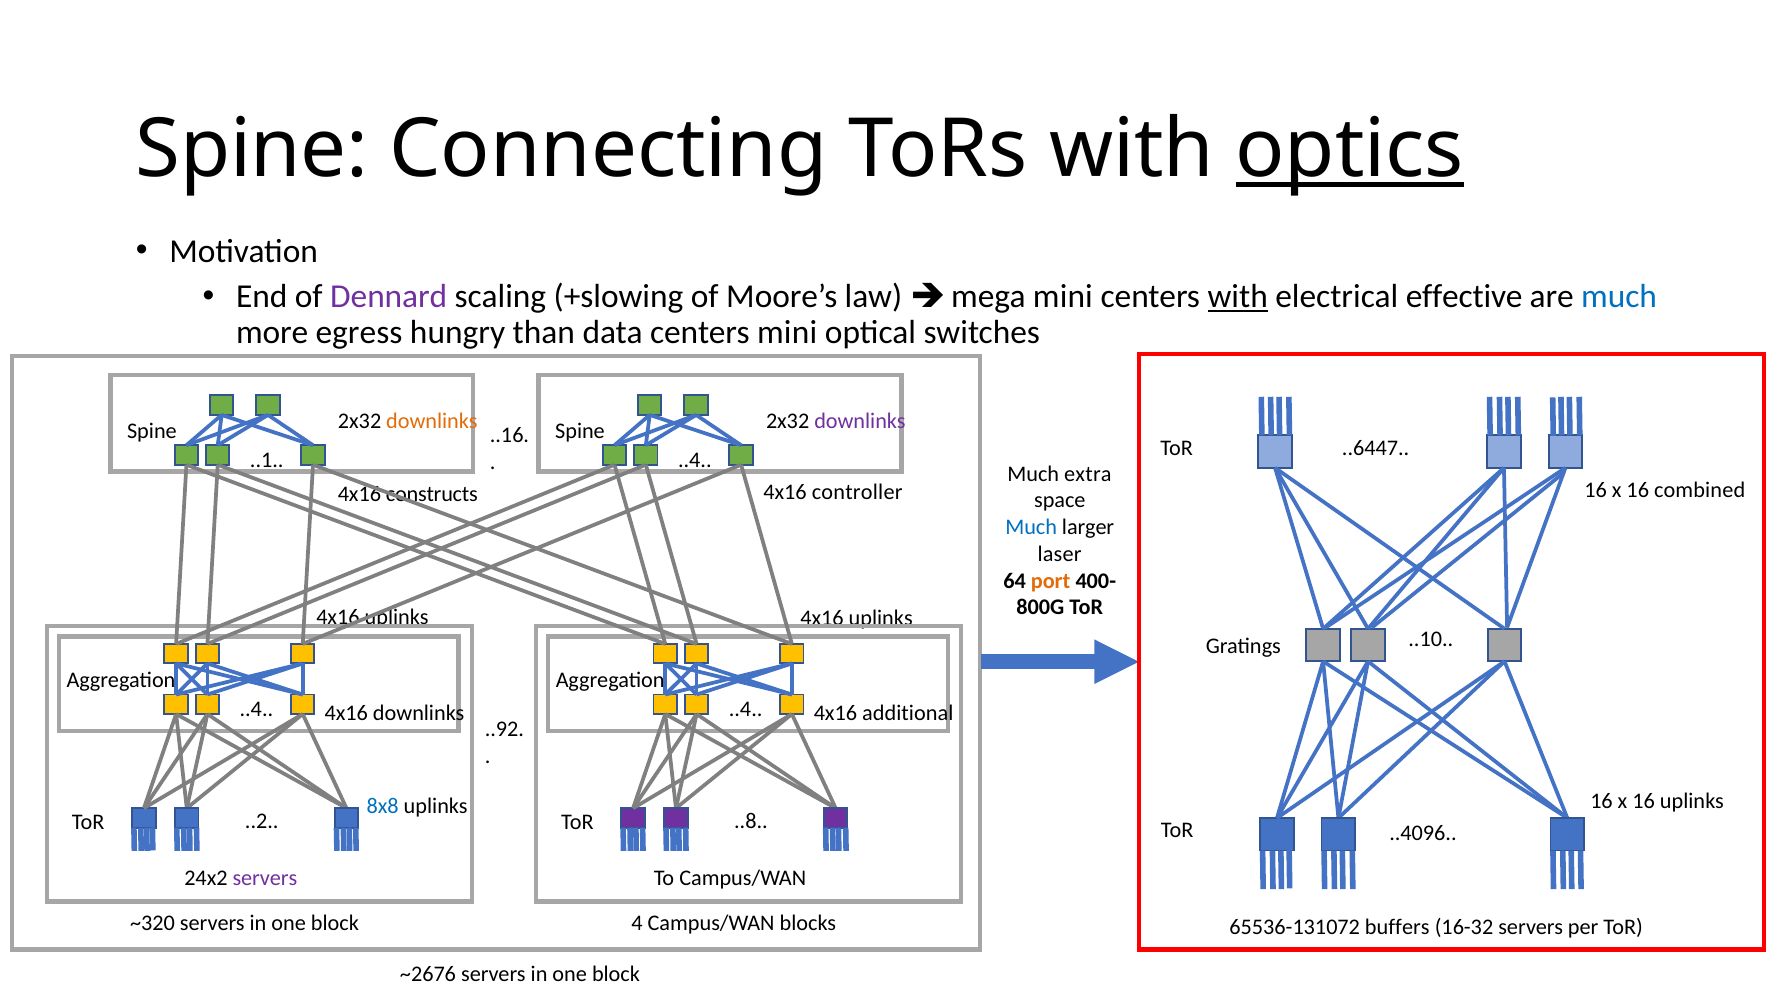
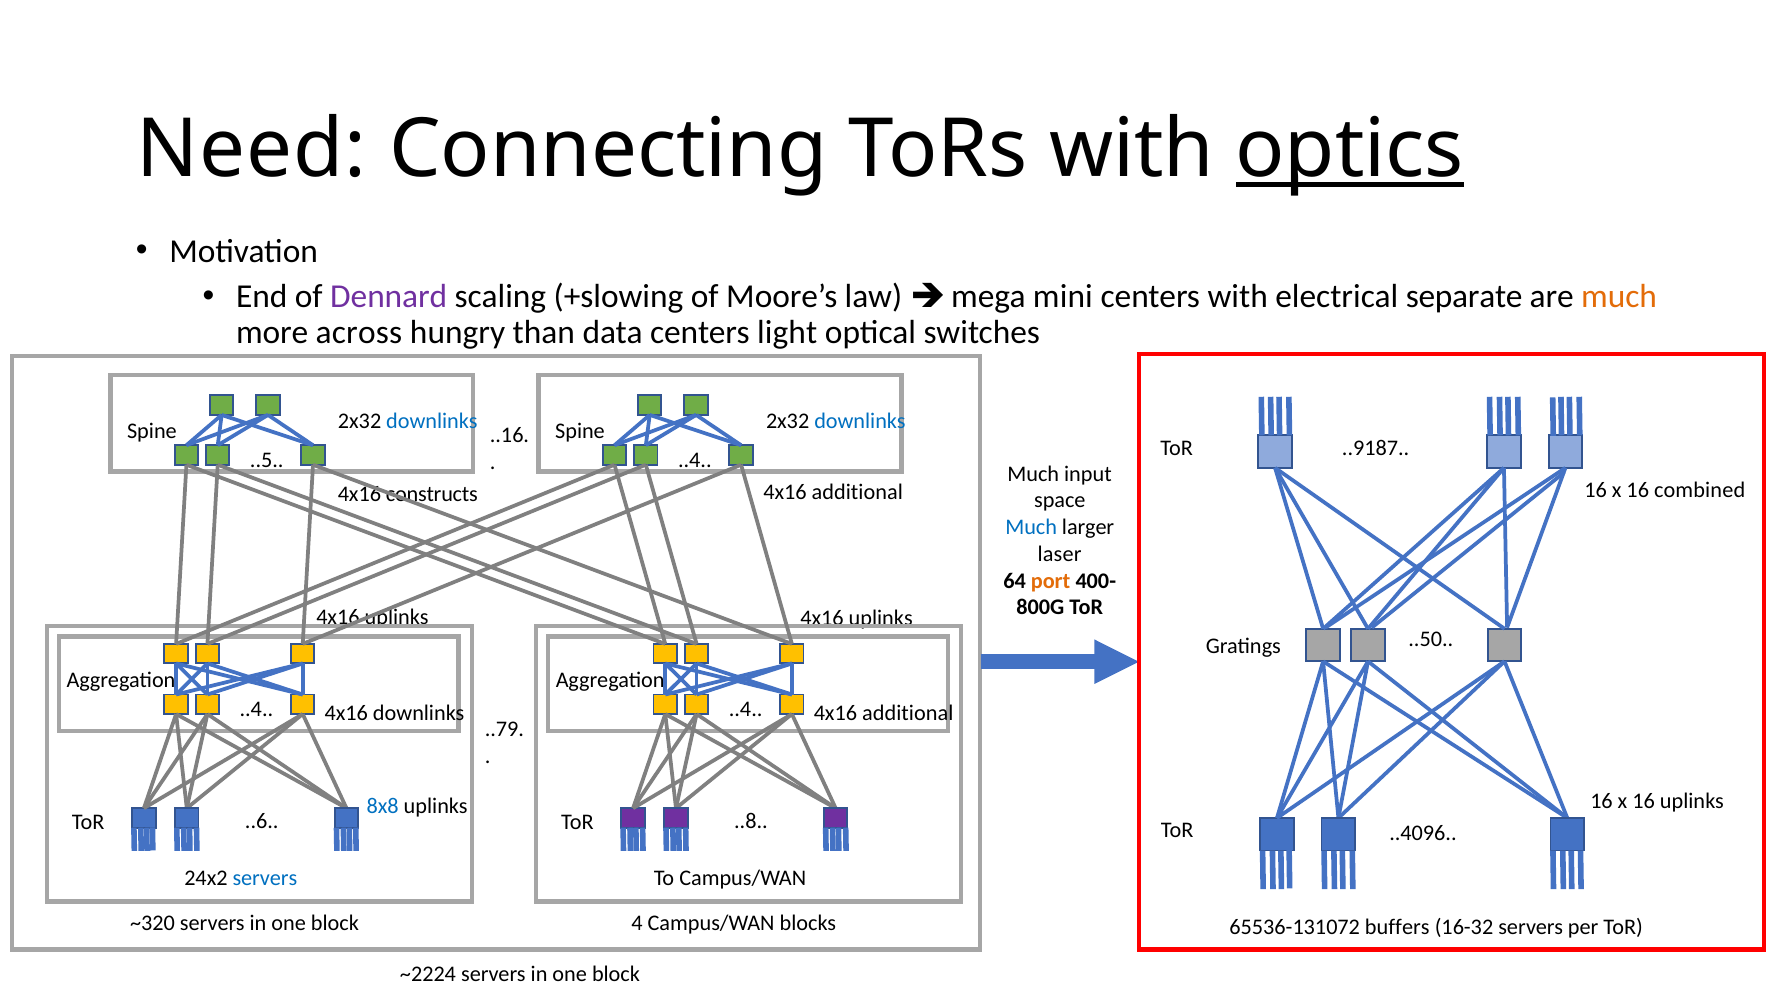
Spine at (252, 150): Spine -> Need
with at (1238, 296) underline: present -> none
effective: effective -> separate
much at (1619, 296) colour: blue -> orange
egress: egress -> across
centers mini: mini -> light
downlinks at (432, 421) colour: orange -> blue
downlinks at (860, 421) colour: purple -> blue
..6447: ..6447 -> ..9187
..1: ..1 -> ..5
extra: extra -> input
controller at (857, 492): controller -> additional
..10: ..10 -> ..50
..92: ..92 -> ..79
..2: ..2 -> ..6
servers at (265, 878) colour: purple -> blue
~2676: ~2676 -> ~2224
